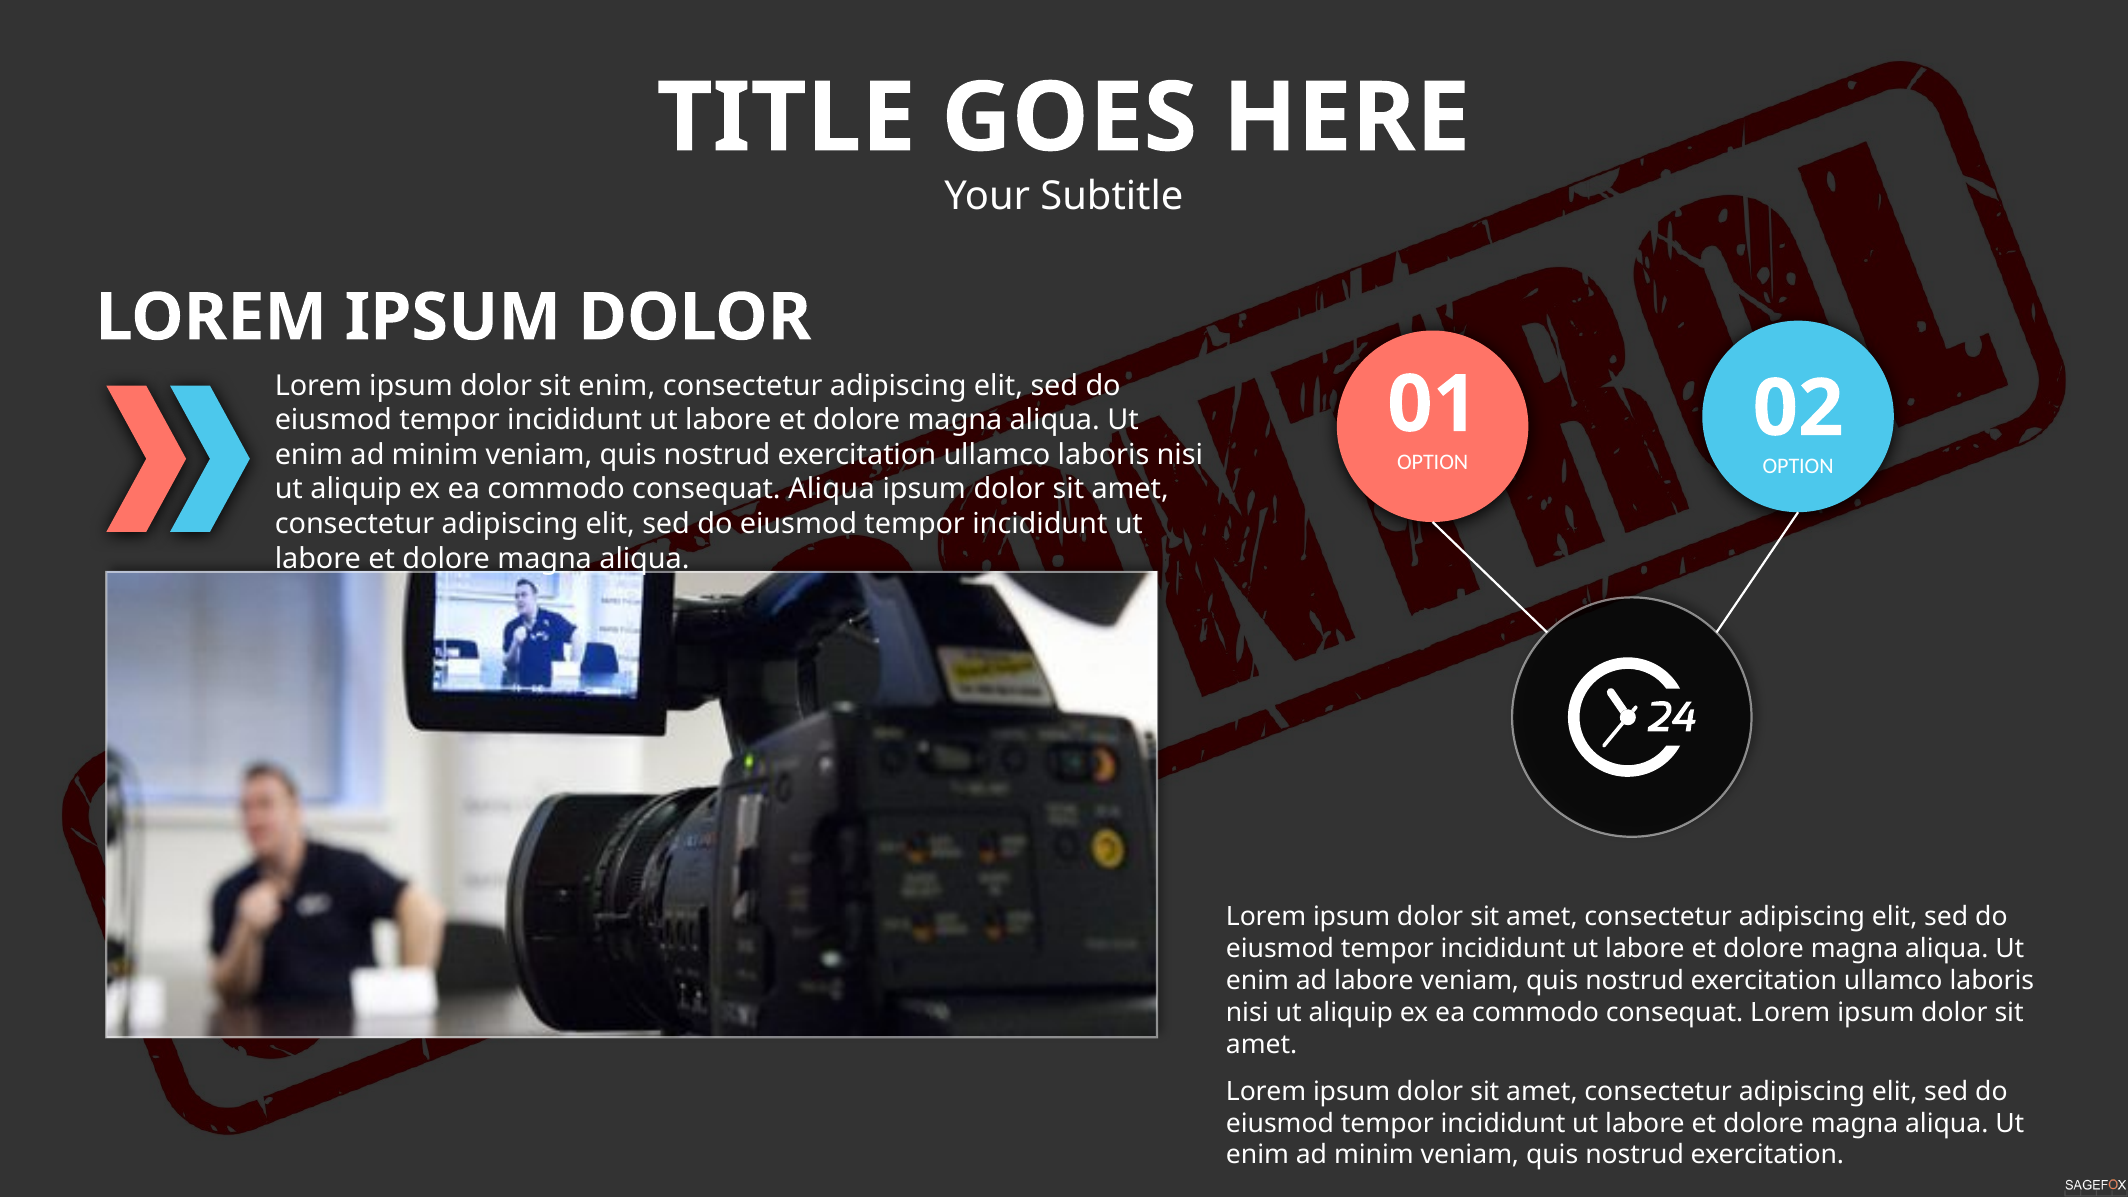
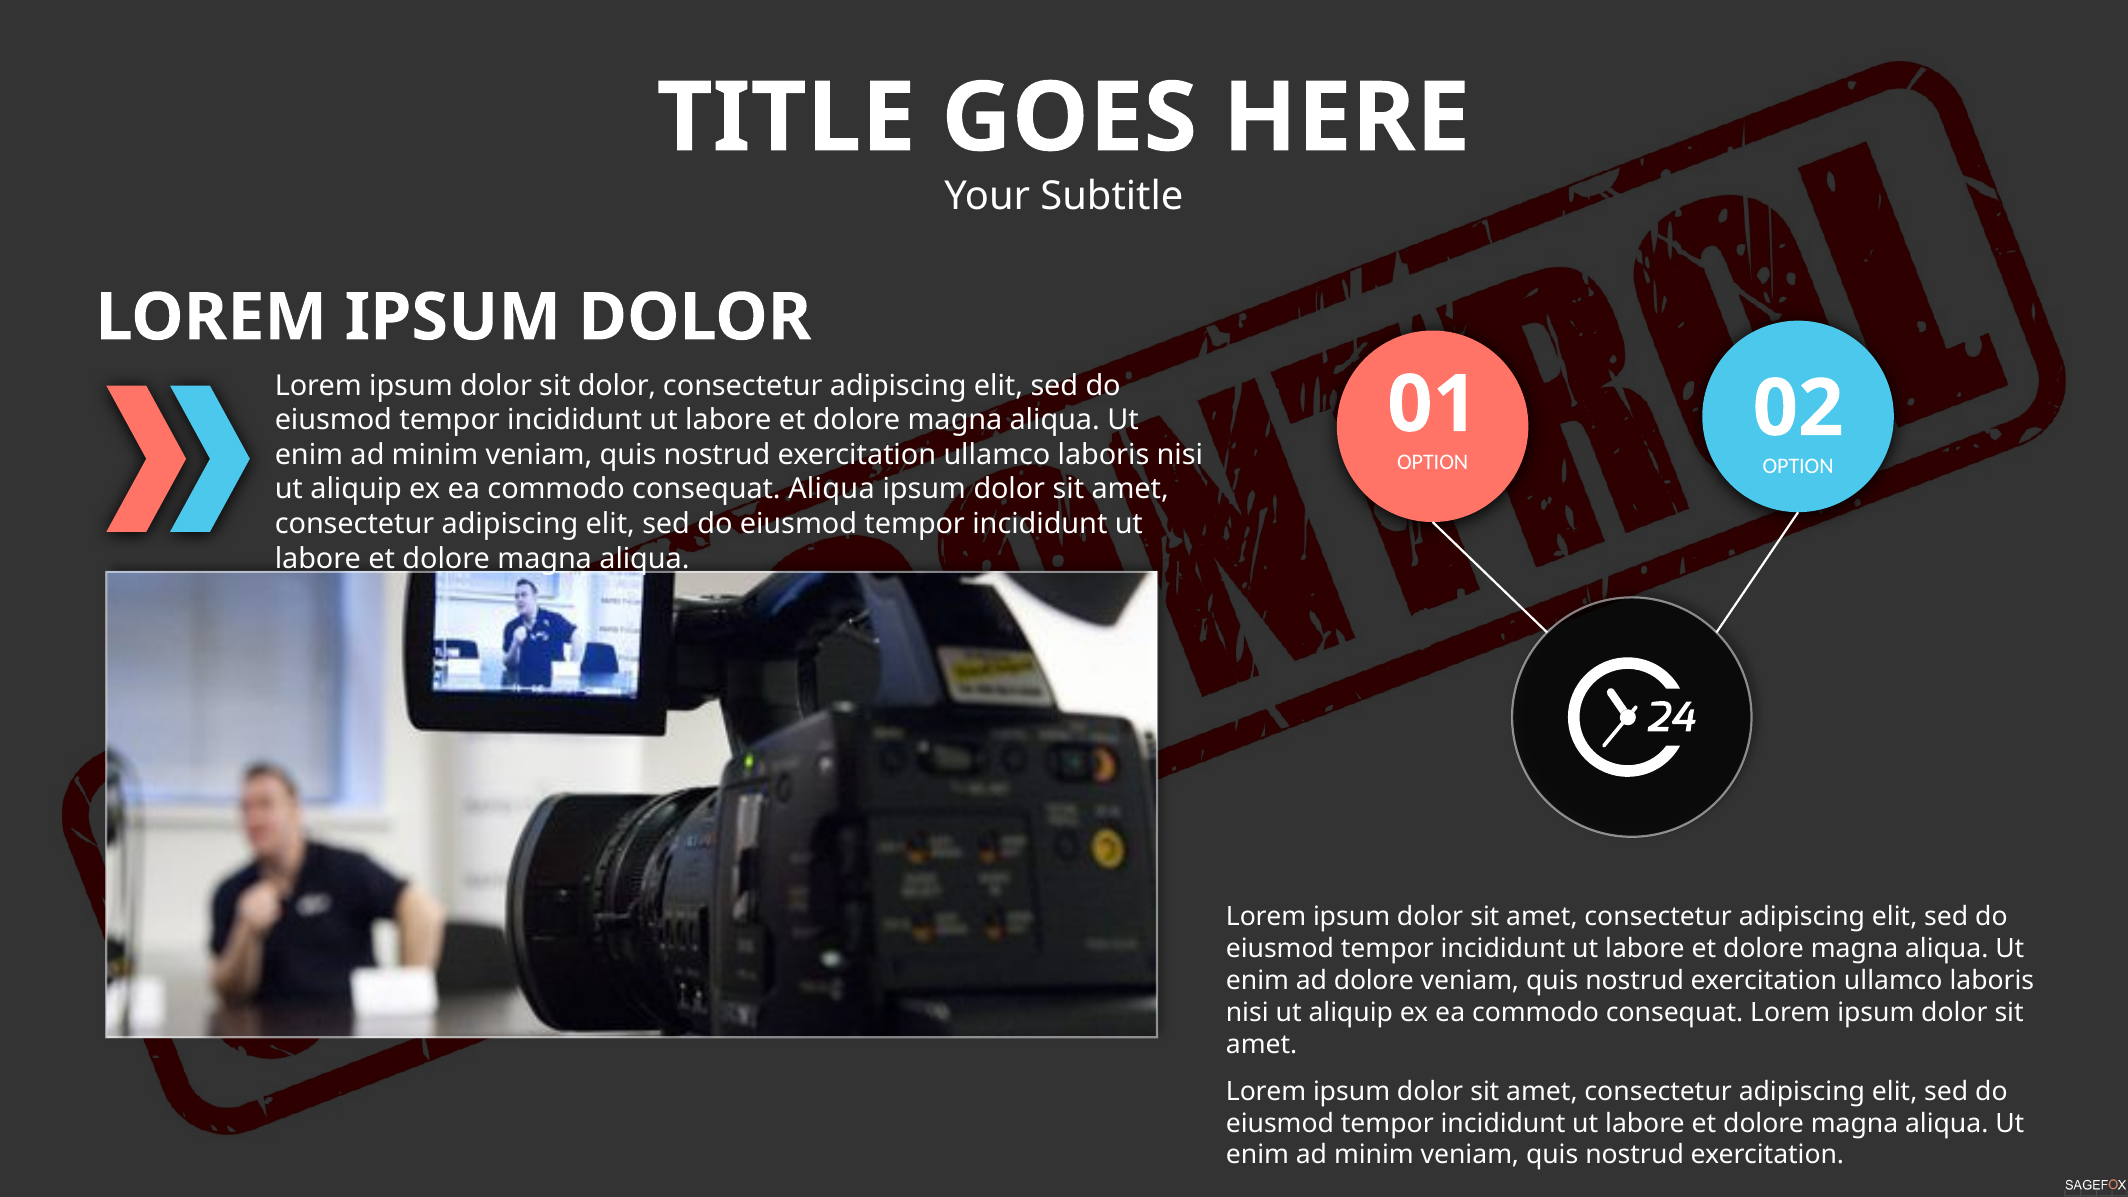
sit enim: enim -> dolor
ad labore: labore -> dolore
